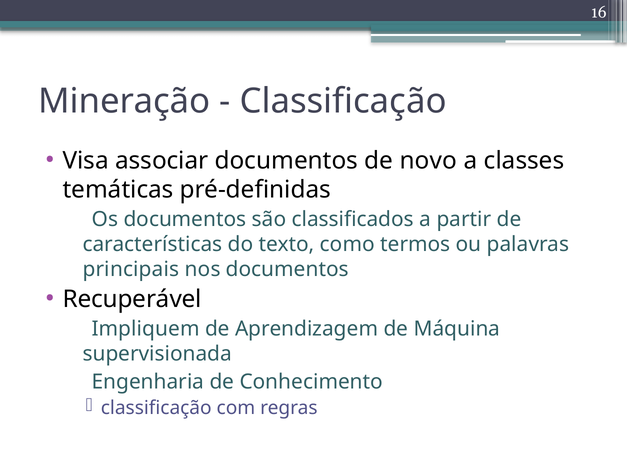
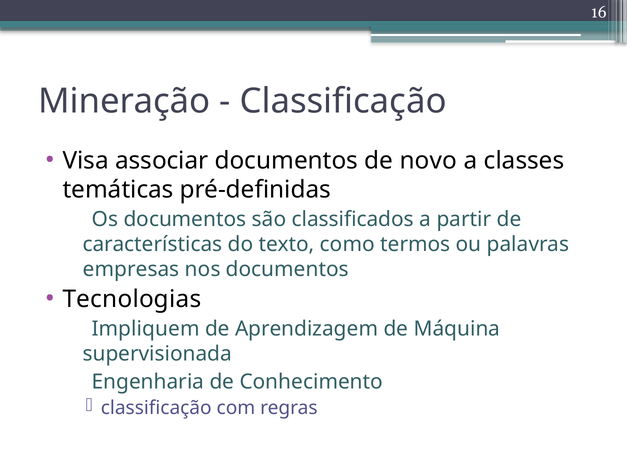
principais: principais -> empresas
Recuperável: Recuperável -> Tecnologias
